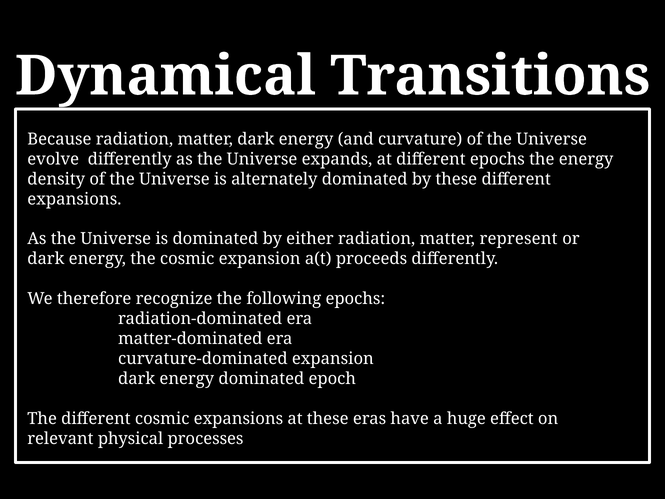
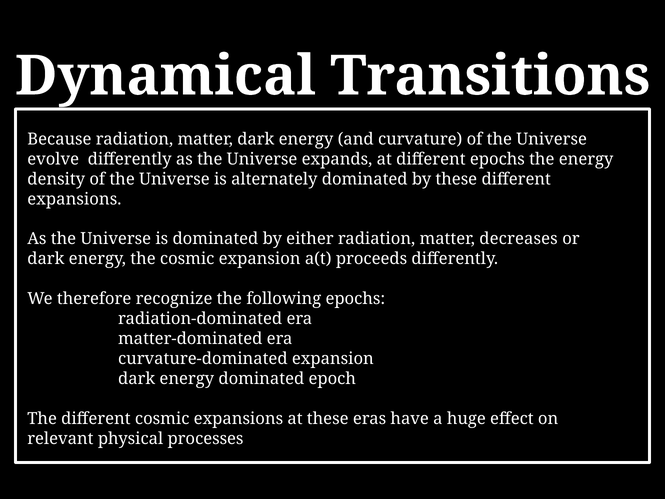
represent: represent -> decreases
